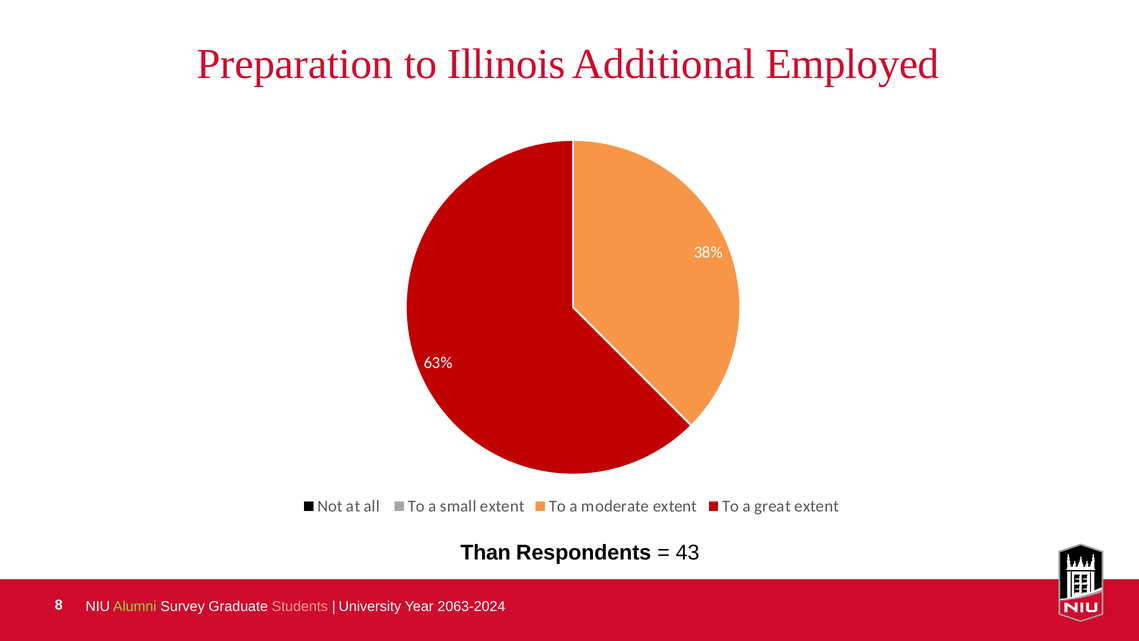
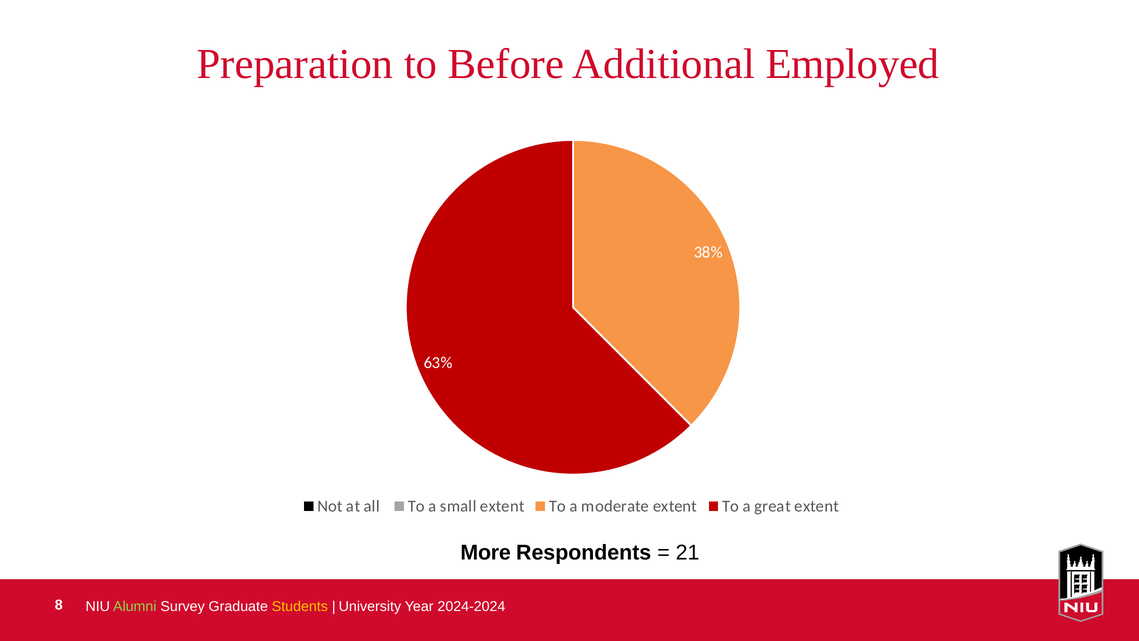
Illinois: Illinois -> Before
Than: Than -> More
43: 43 -> 21
Students colour: pink -> yellow
2063-2024: 2063-2024 -> 2024-2024
